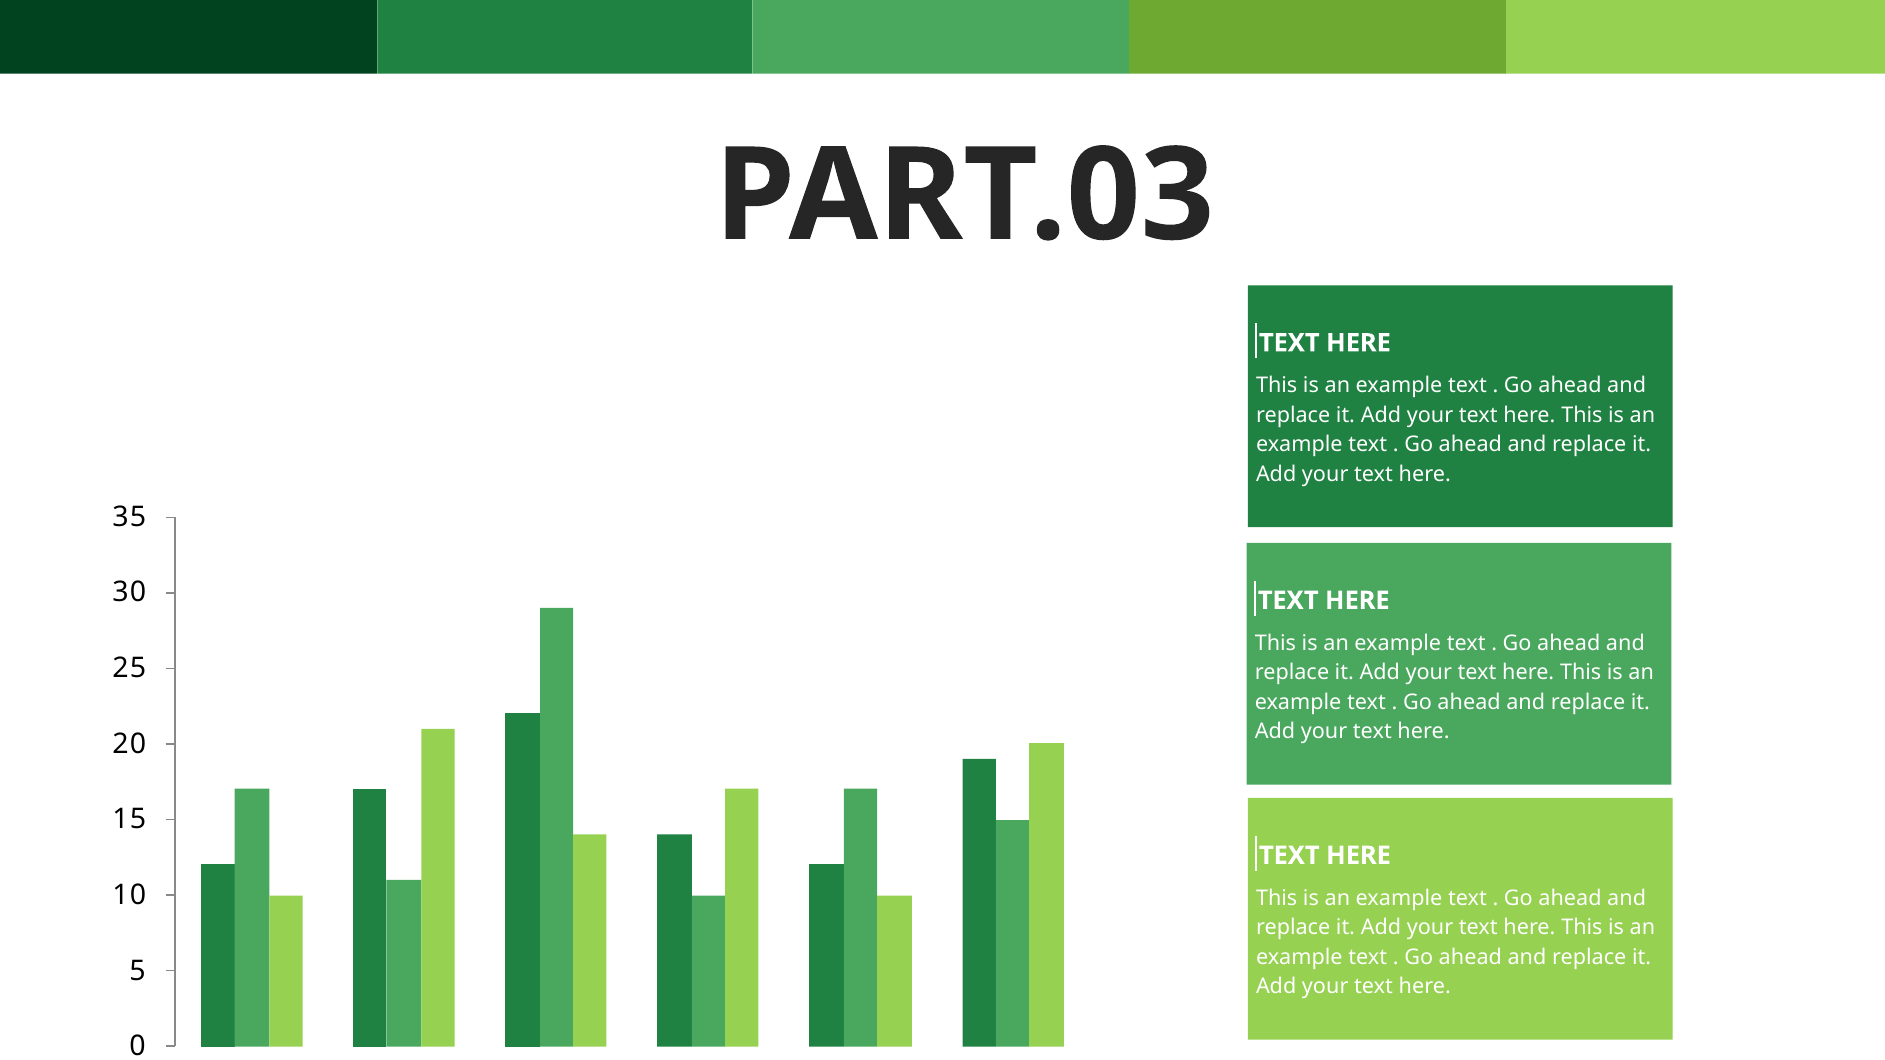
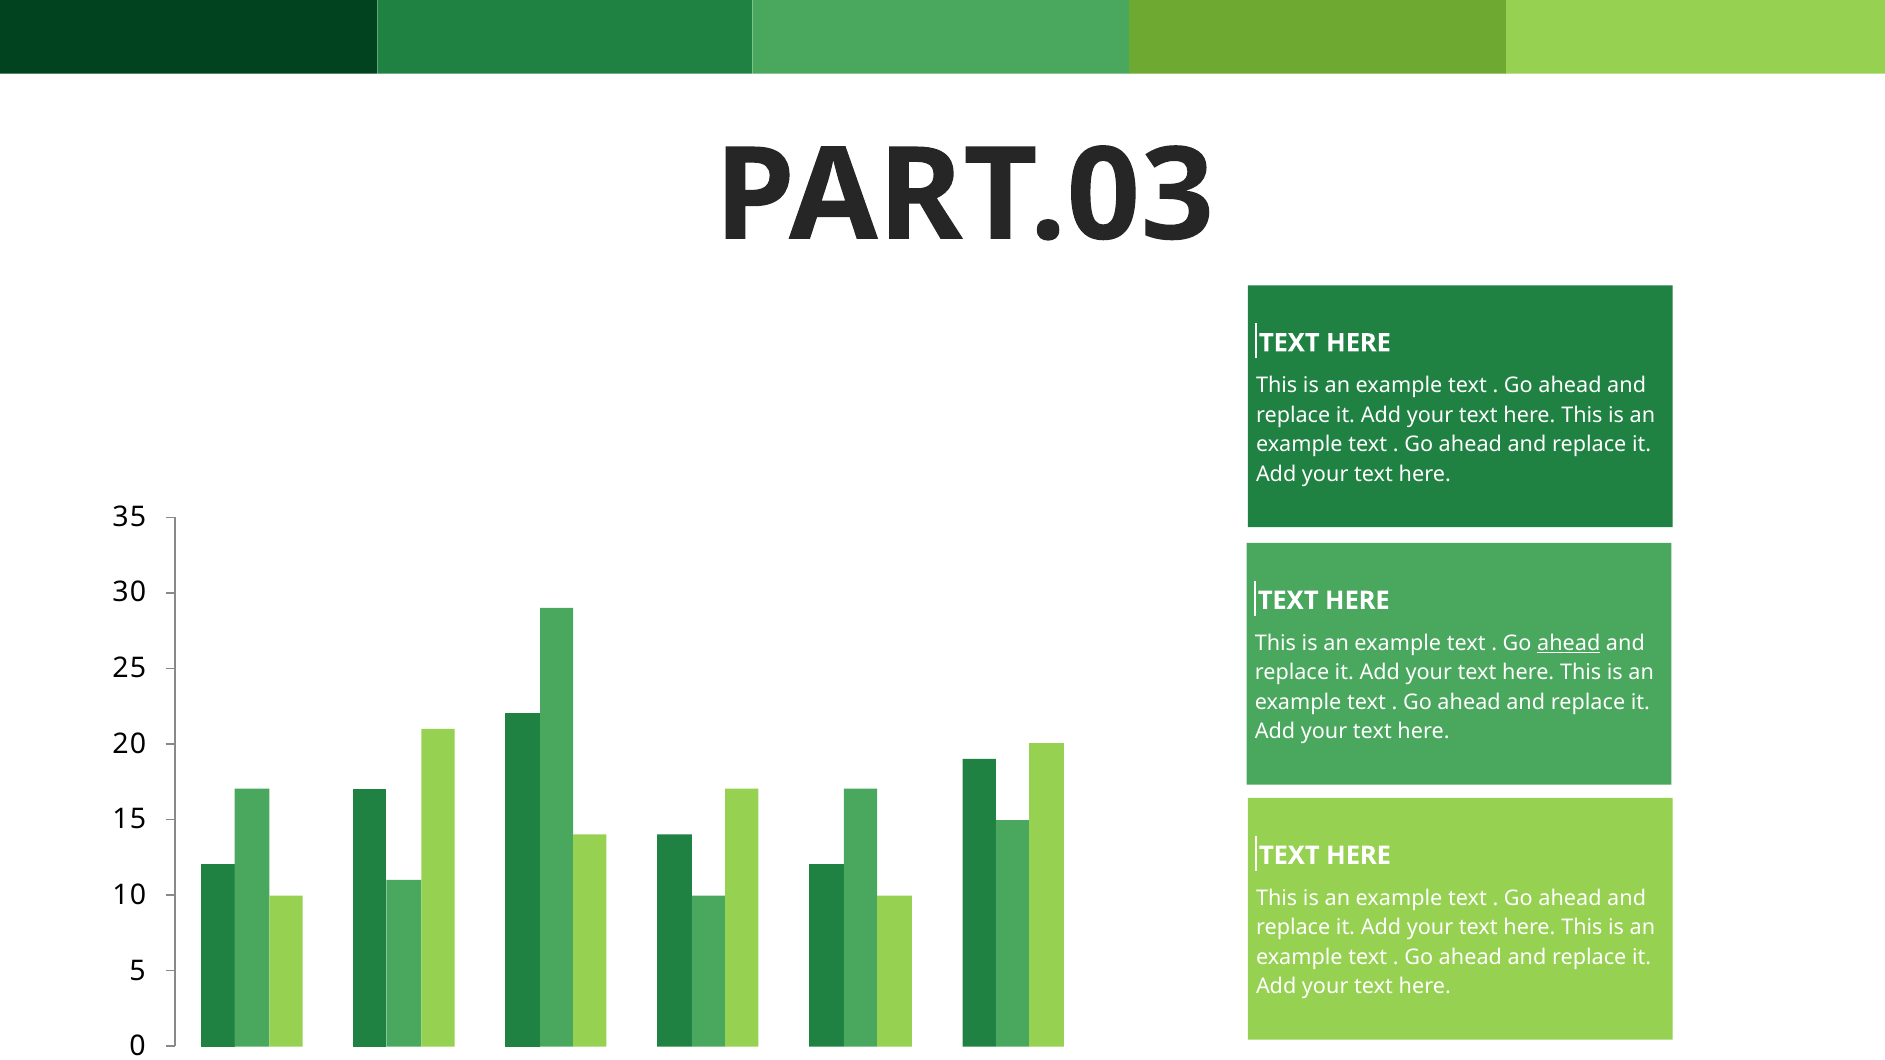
ahead at (1569, 643) underline: none -> present
